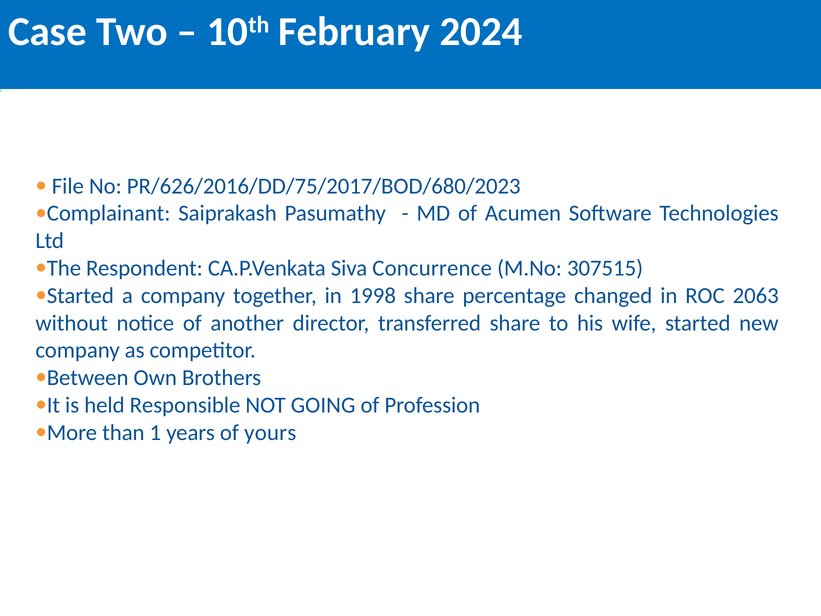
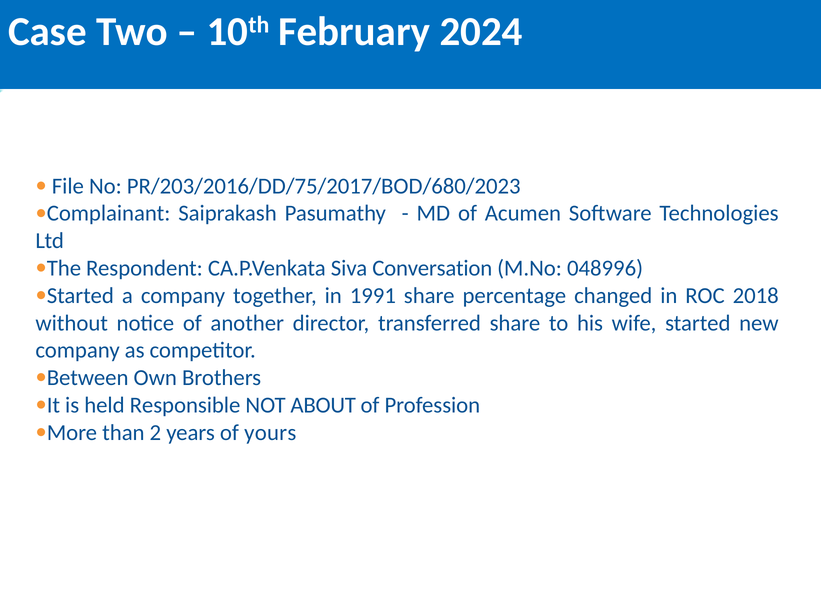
PR/626/2016/DD/75/2017/BOD/680/2023: PR/626/2016/DD/75/2017/BOD/680/2023 -> PR/203/2016/DD/75/2017/BOD/680/2023
Concurrence: Concurrence -> Conversation
307515: 307515 -> 048996
1998: 1998 -> 1991
2063: 2063 -> 2018
GOING: GOING -> ABOUT
1: 1 -> 2
